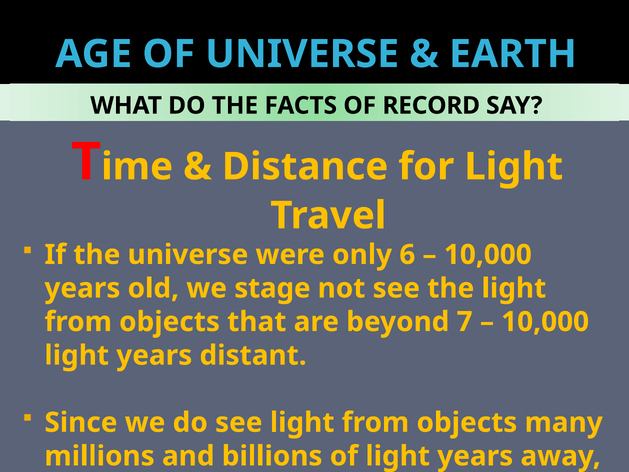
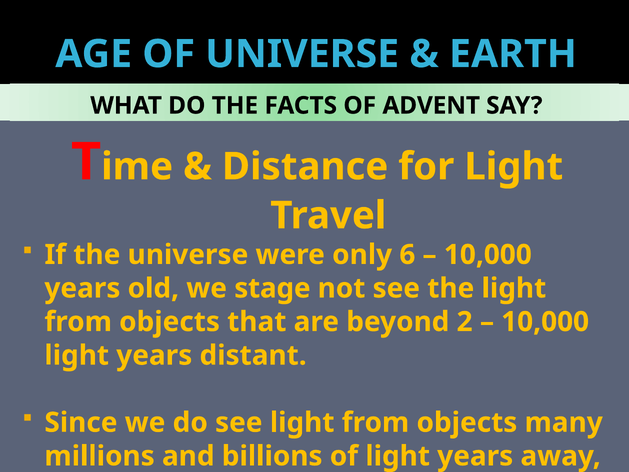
RECORD: RECORD -> ADVENT
7: 7 -> 2
